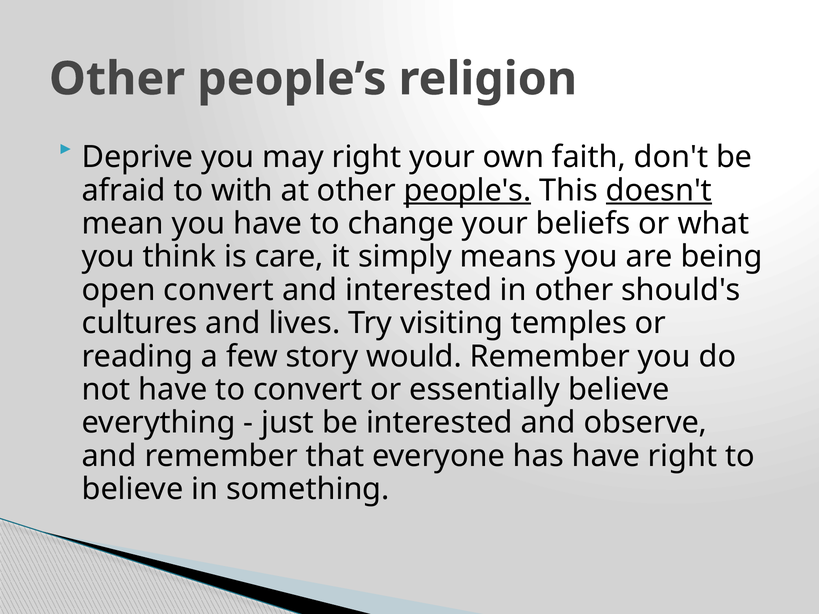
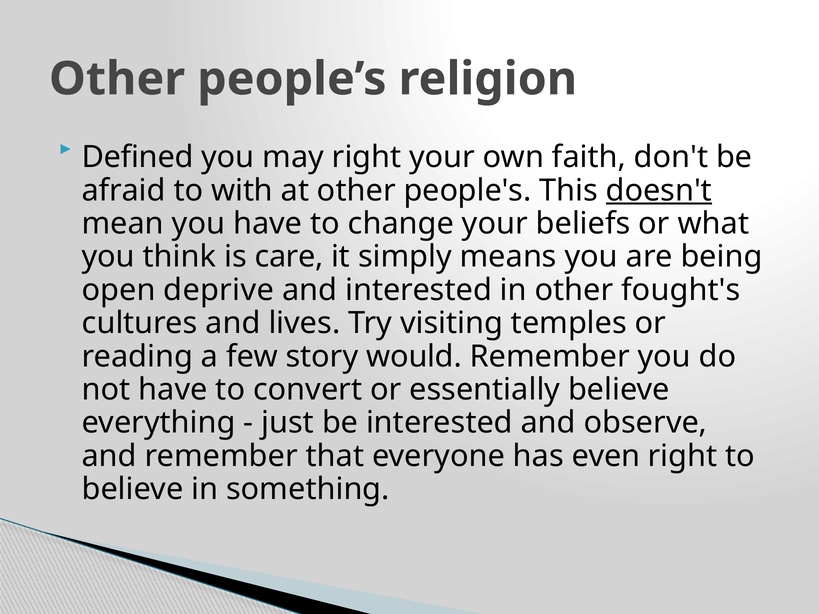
Deprive: Deprive -> Defined
people's underline: present -> none
open convert: convert -> deprive
should's: should's -> fought's
has have: have -> even
